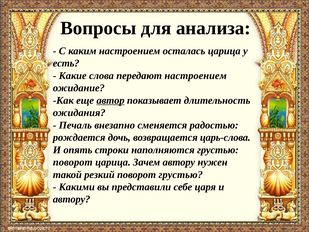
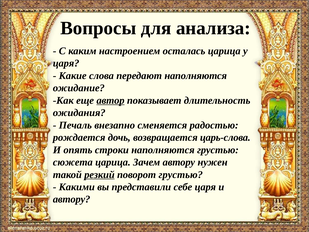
есть at (66, 63): есть -> царя
передают настроением: настроением -> наполняются
поворот at (73, 162): поворот -> сюжета
резкий underline: none -> present
